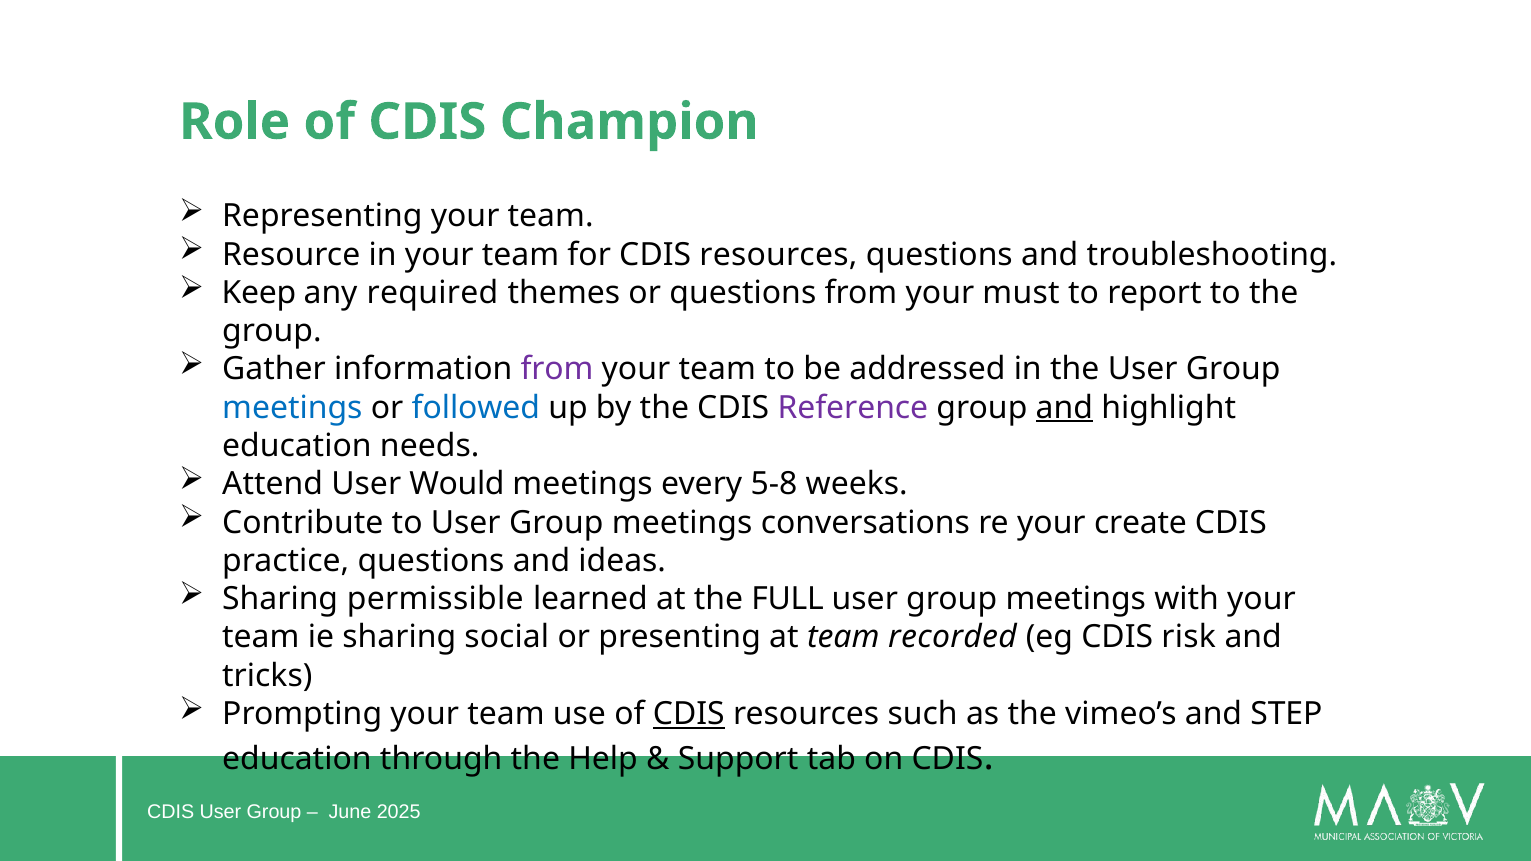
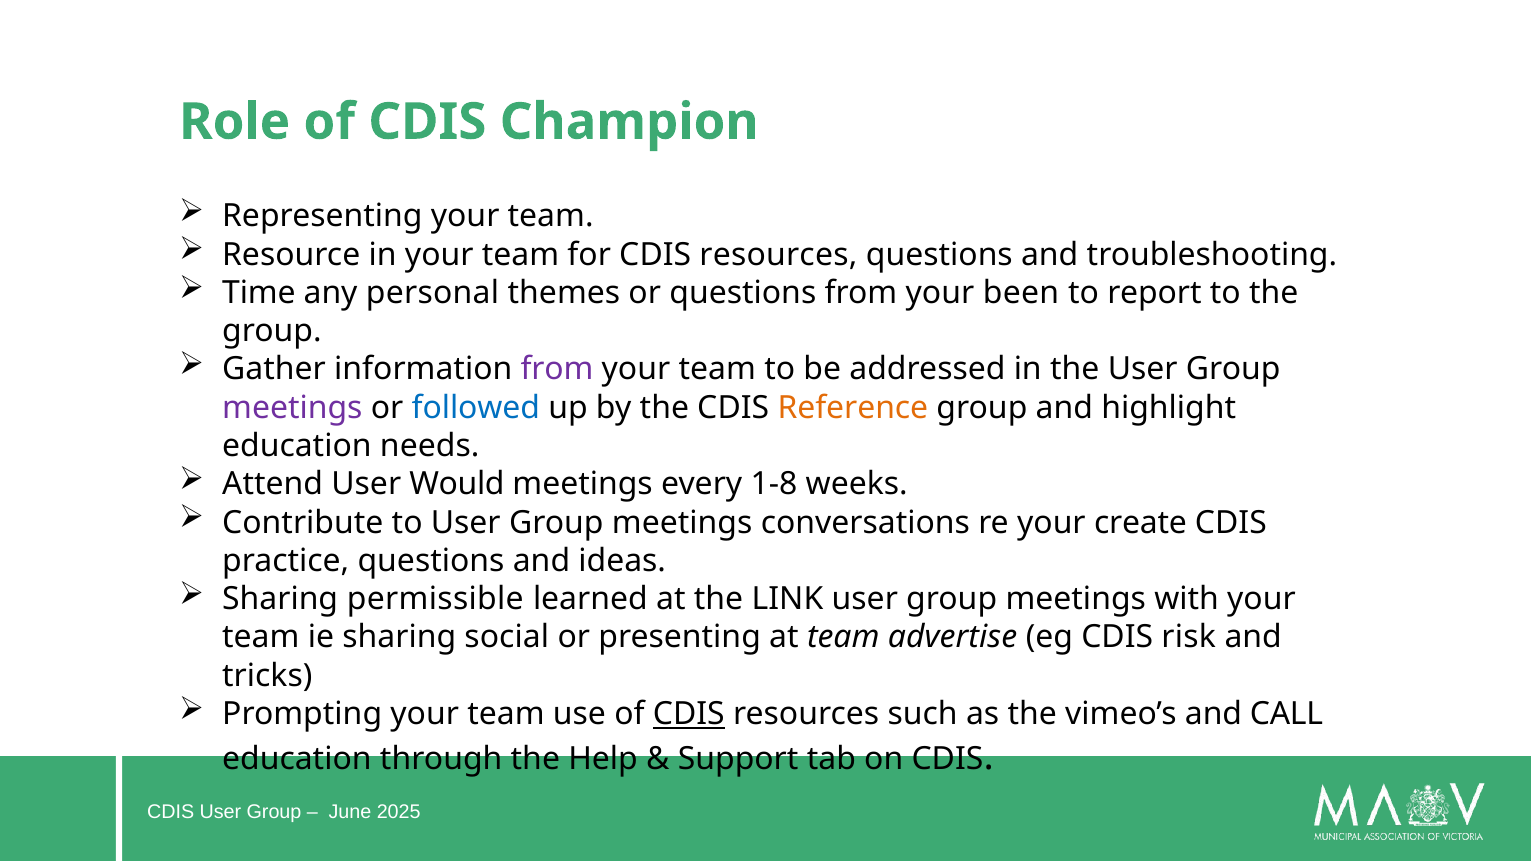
Keep: Keep -> Time
required: required -> personal
must: must -> been
meetings at (292, 408) colour: blue -> purple
Reference colour: purple -> orange
and at (1064, 408) underline: present -> none
5-8: 5-8 -> 1-8
FULL: FULL -> LINK
recorded: recorded -> advertise
STEP: STEP -> CALL
